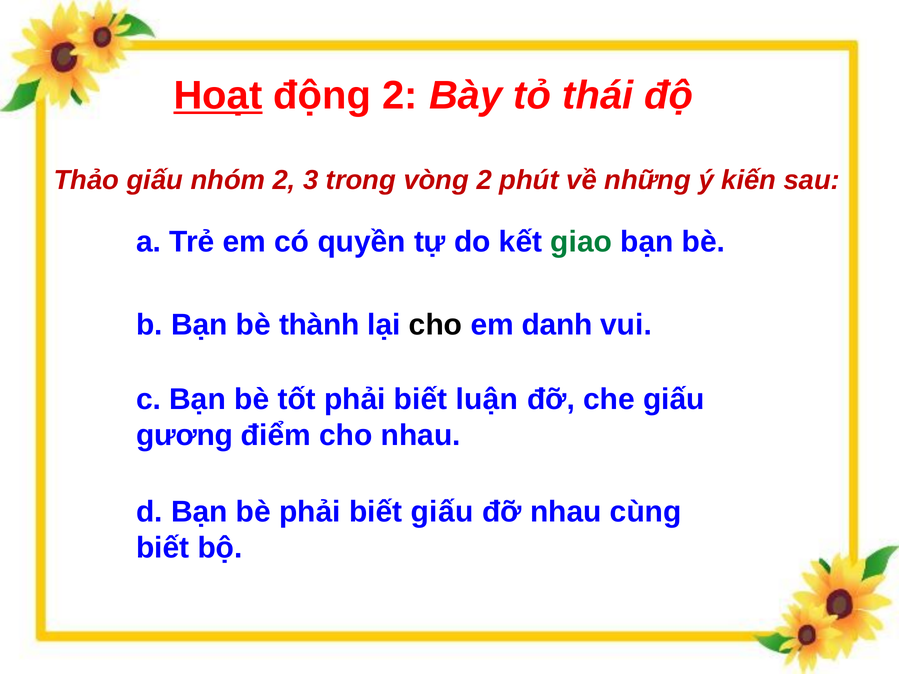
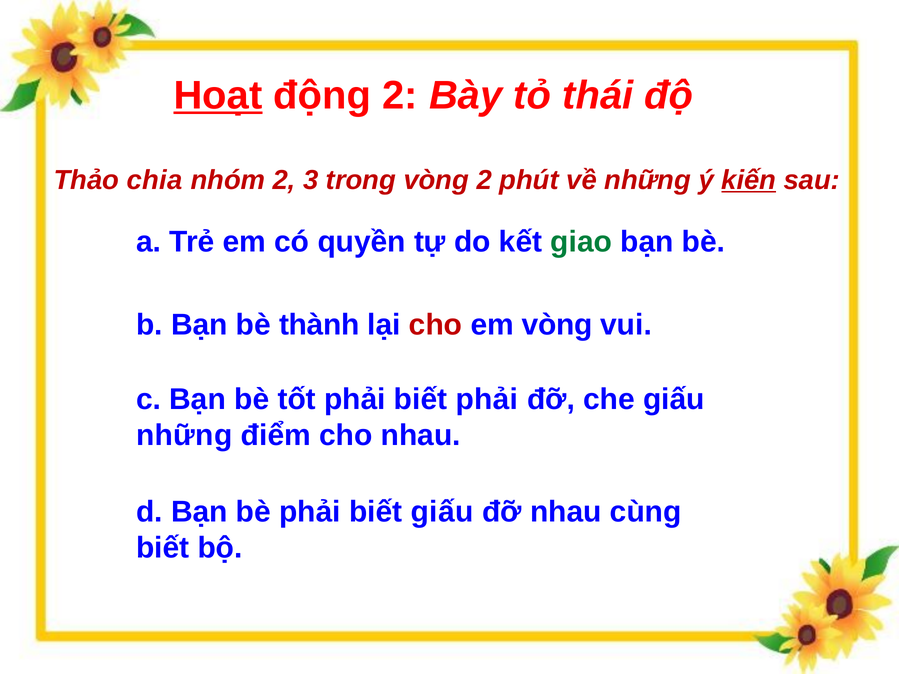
Thảo giấu: giấu -> chia
kiến underline: none -> present
cho at (436, 325) colour: black -> red
em danh: danh -> vòng
biết luận: luận -> phải
gương at (185, 436): gương -> những
